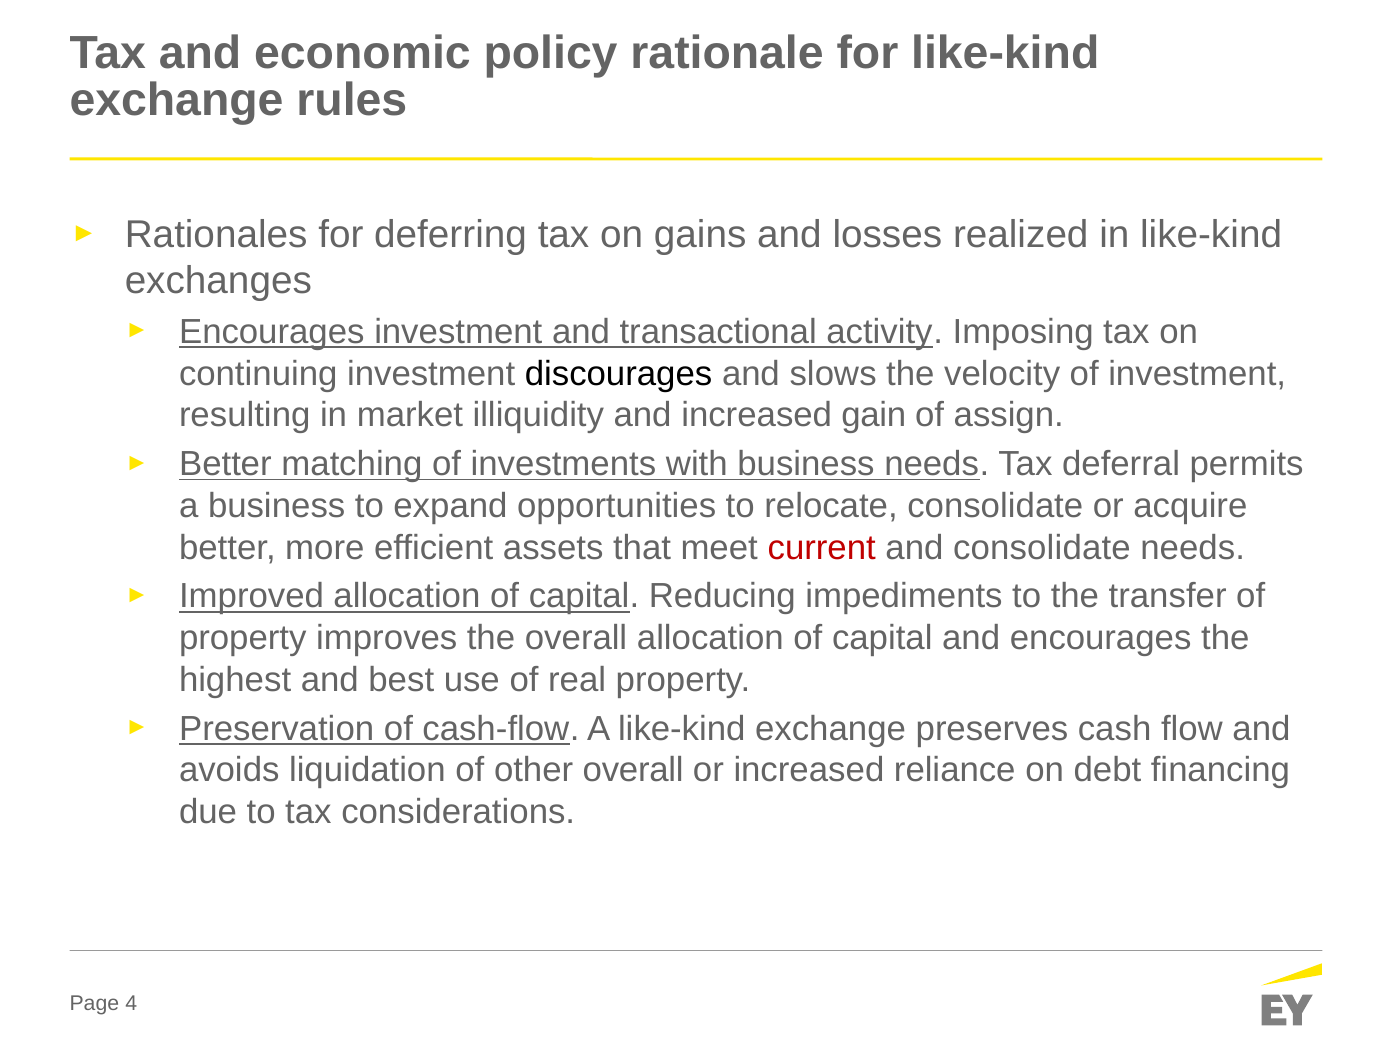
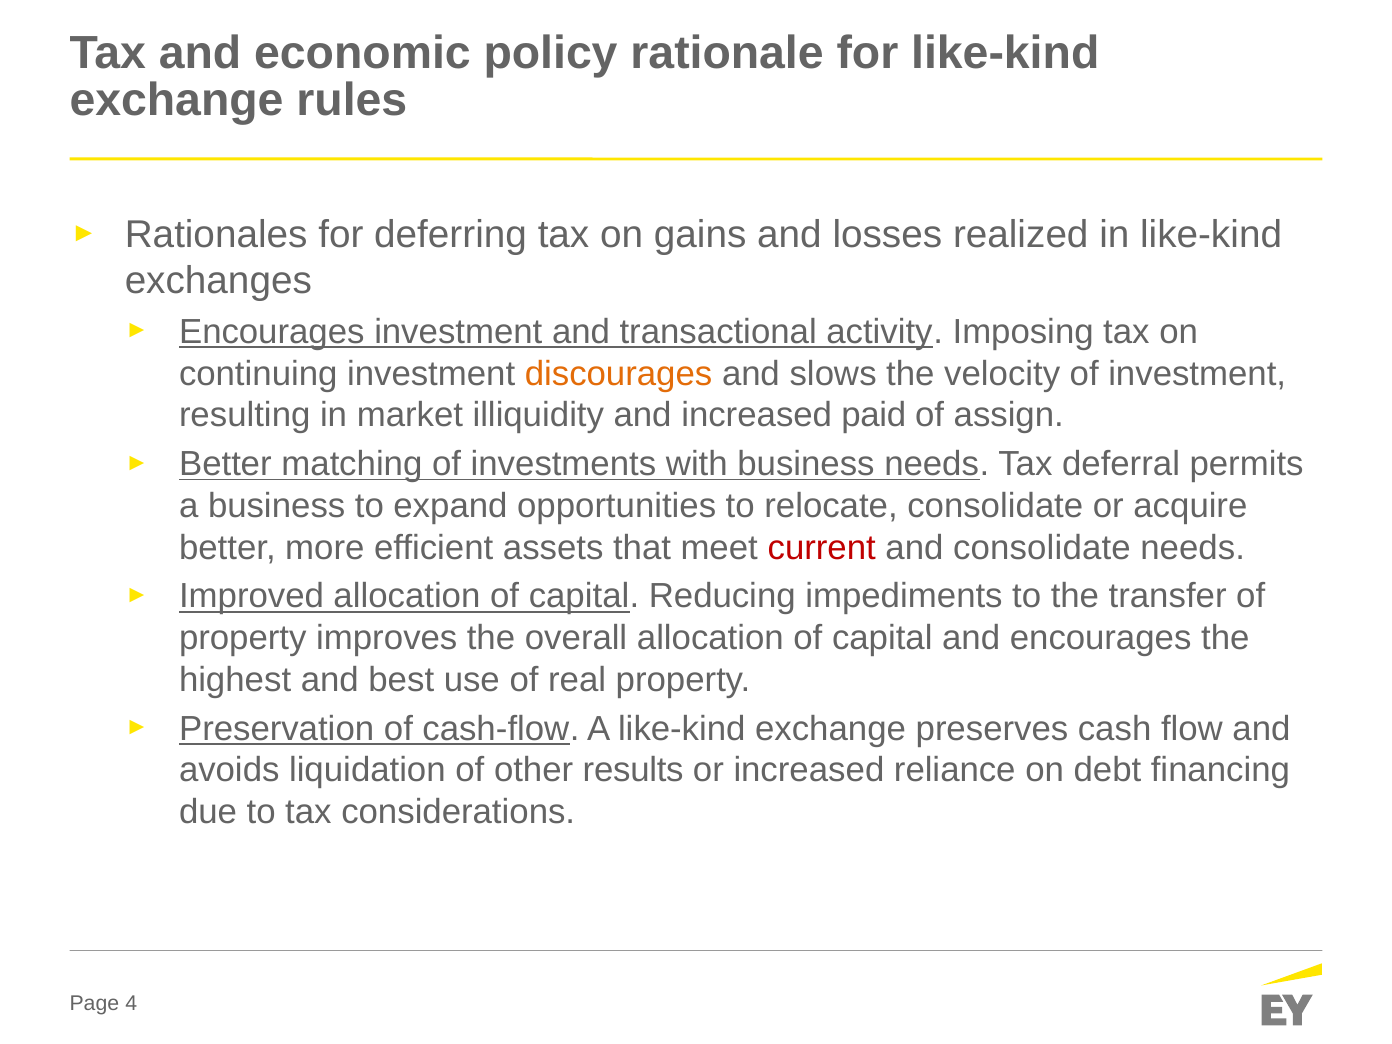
discourages colour: black -> orange
gain: gain -> paid
other overall: overall -> results
